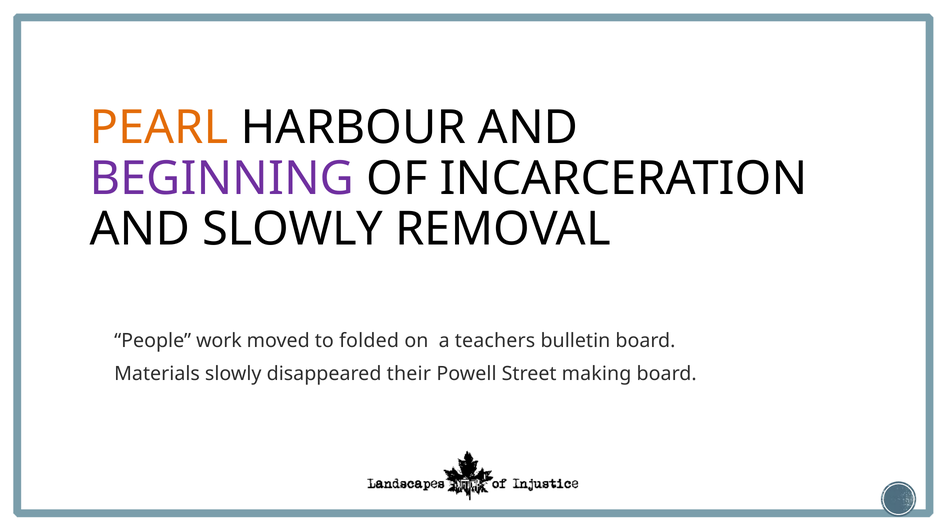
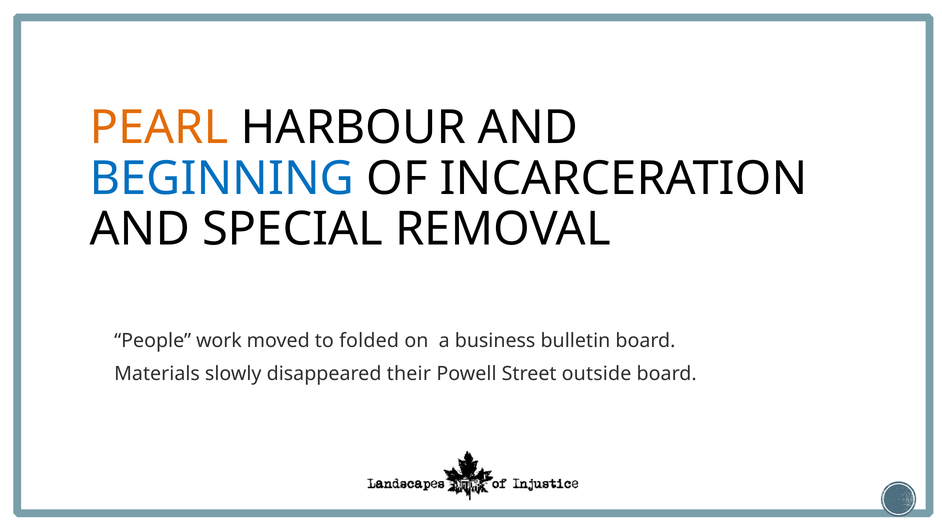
BEGINNING colour: purple -> blue
AND SLOWLY: SLOWLY -> SPECIAL
teachers: teachers -> business
making: making -> outside
